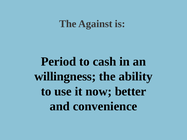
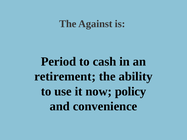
willingness: willingness -> retirement
better: better -> policy
